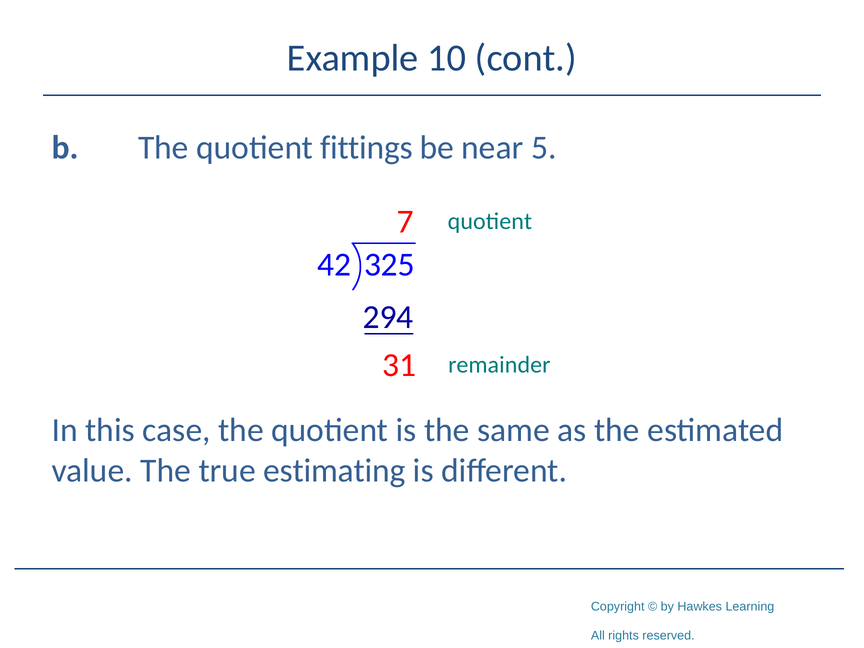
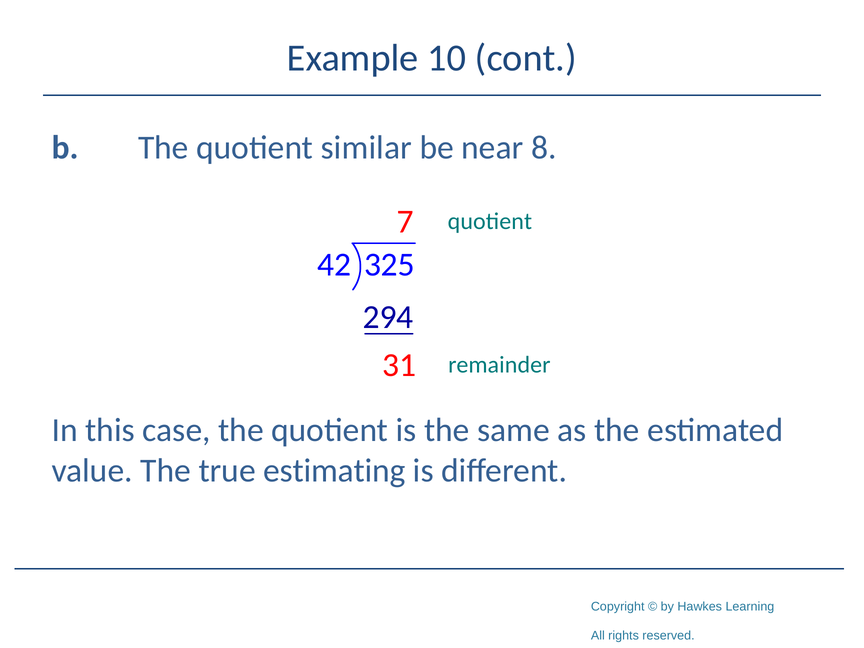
fittings: fittings -> similar
5: 5 -> 8
